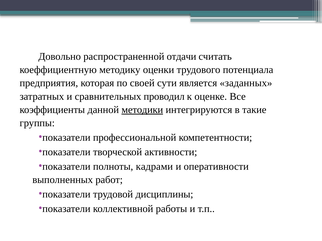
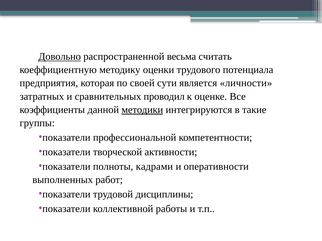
Довольно underline: none -> present
отдачи: отдачи -> весьма
заданных: заданных -> личности
